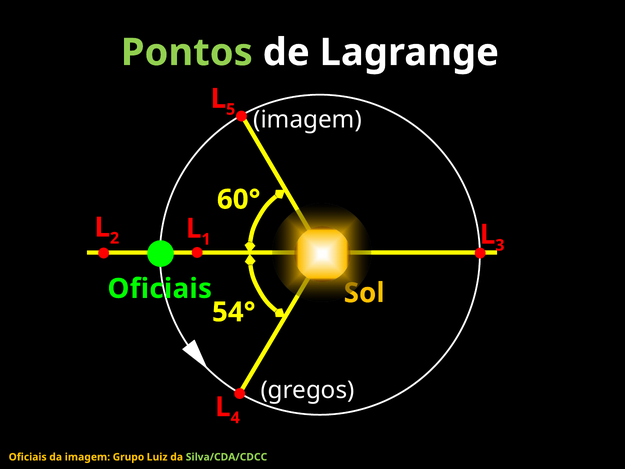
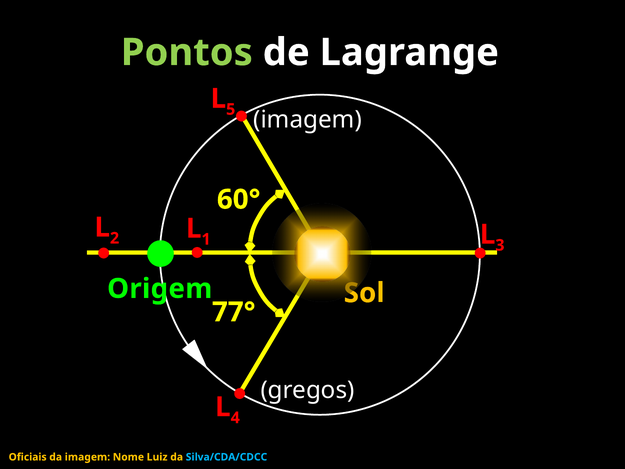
Oficiais at (160, 289): Oficiais -> Origem
54°: 54° -> 77°
Grupo: Grupo -> Nome
Silva/CDA/CDCC colour: light green -> light blue
